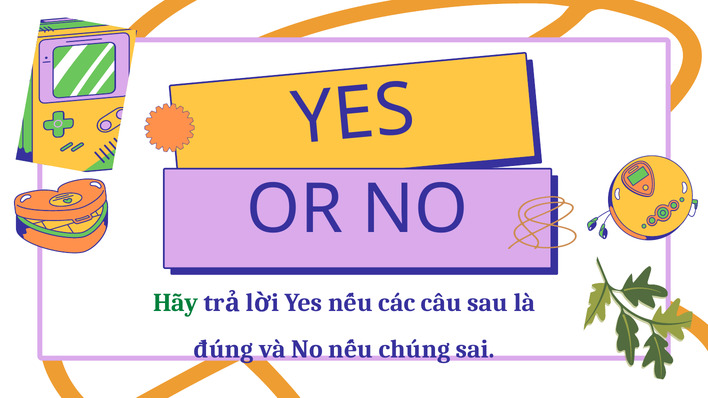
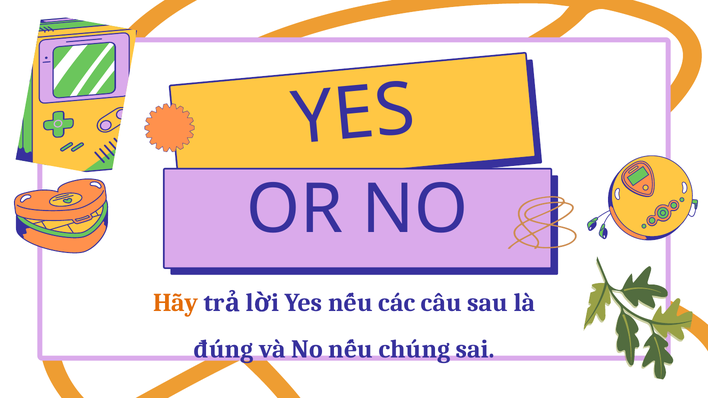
Hãy colour: green -> orange
